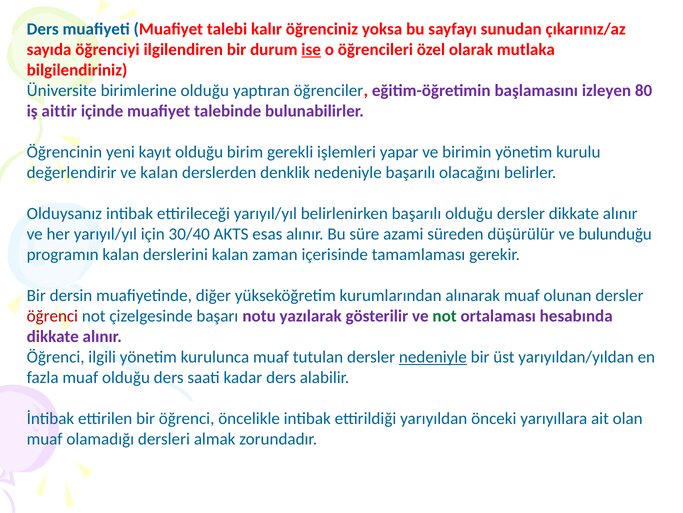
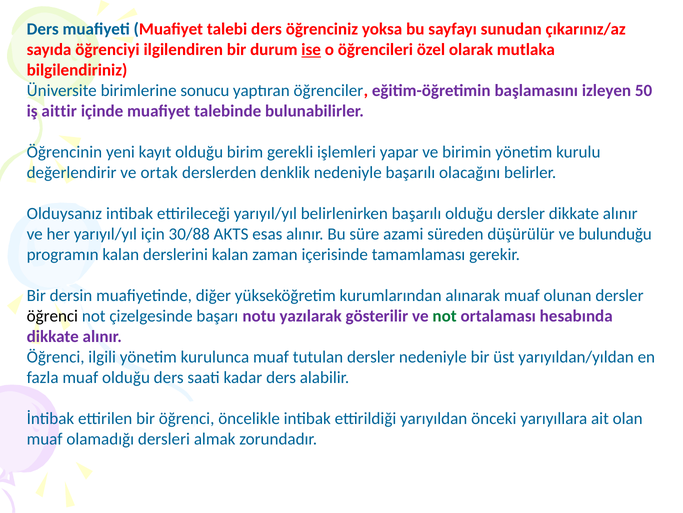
talebi kalır: kalır -> ders
birimlerine olduğu: olduğu -> sonucu
80: 80 -> 50
ve kalan: kalan -> ortak
30/40: 30/40 -> 30/88
öğrenci at (52, 316) colour: red -> black
nedeniyle at (433, 357) underline: present -> none
